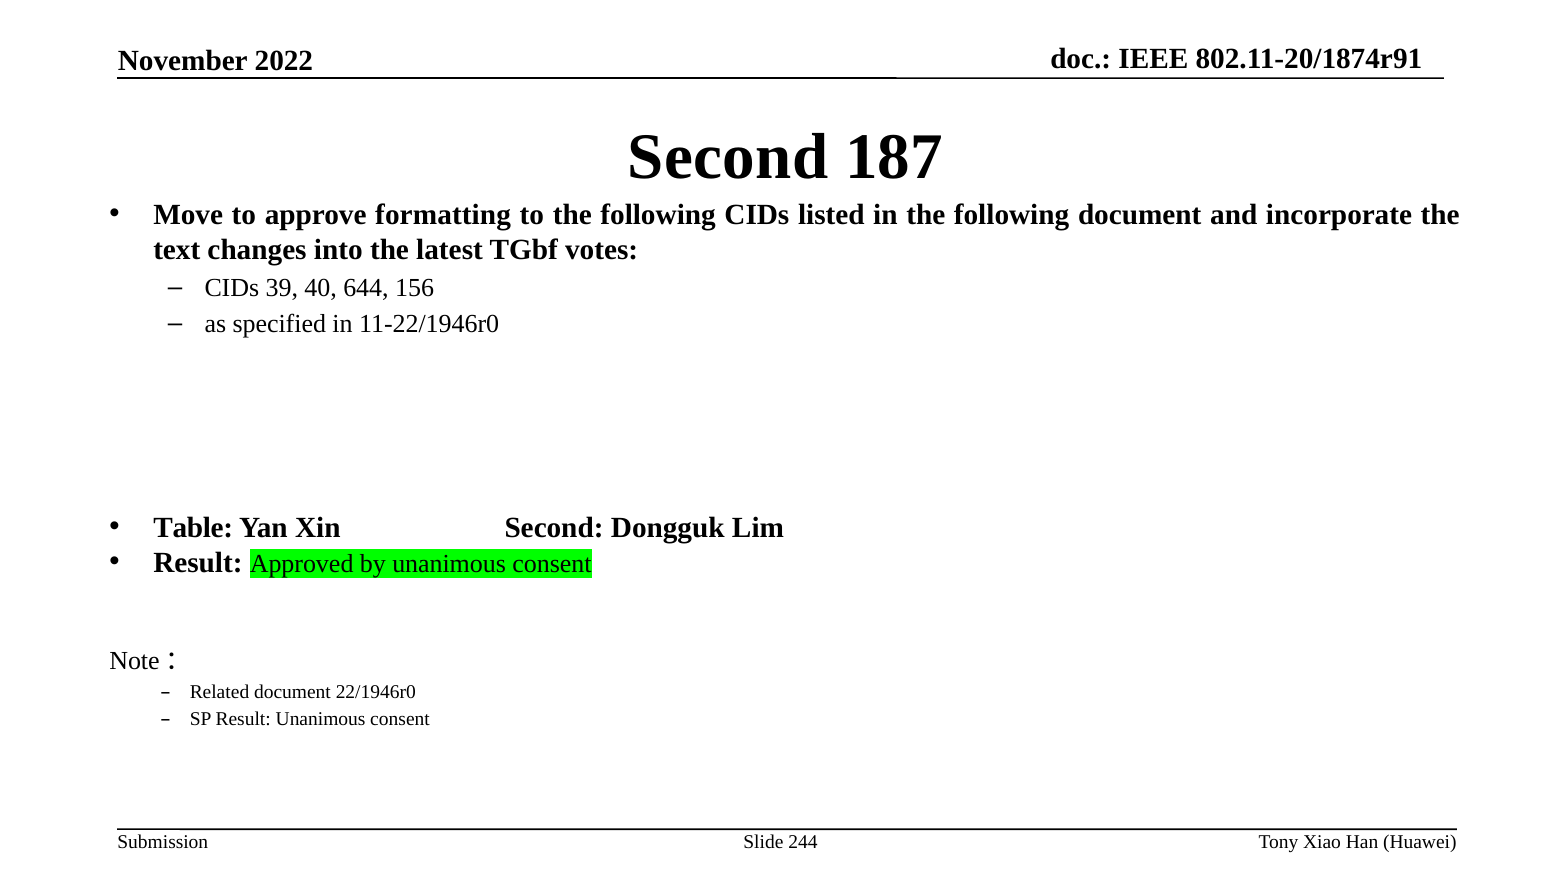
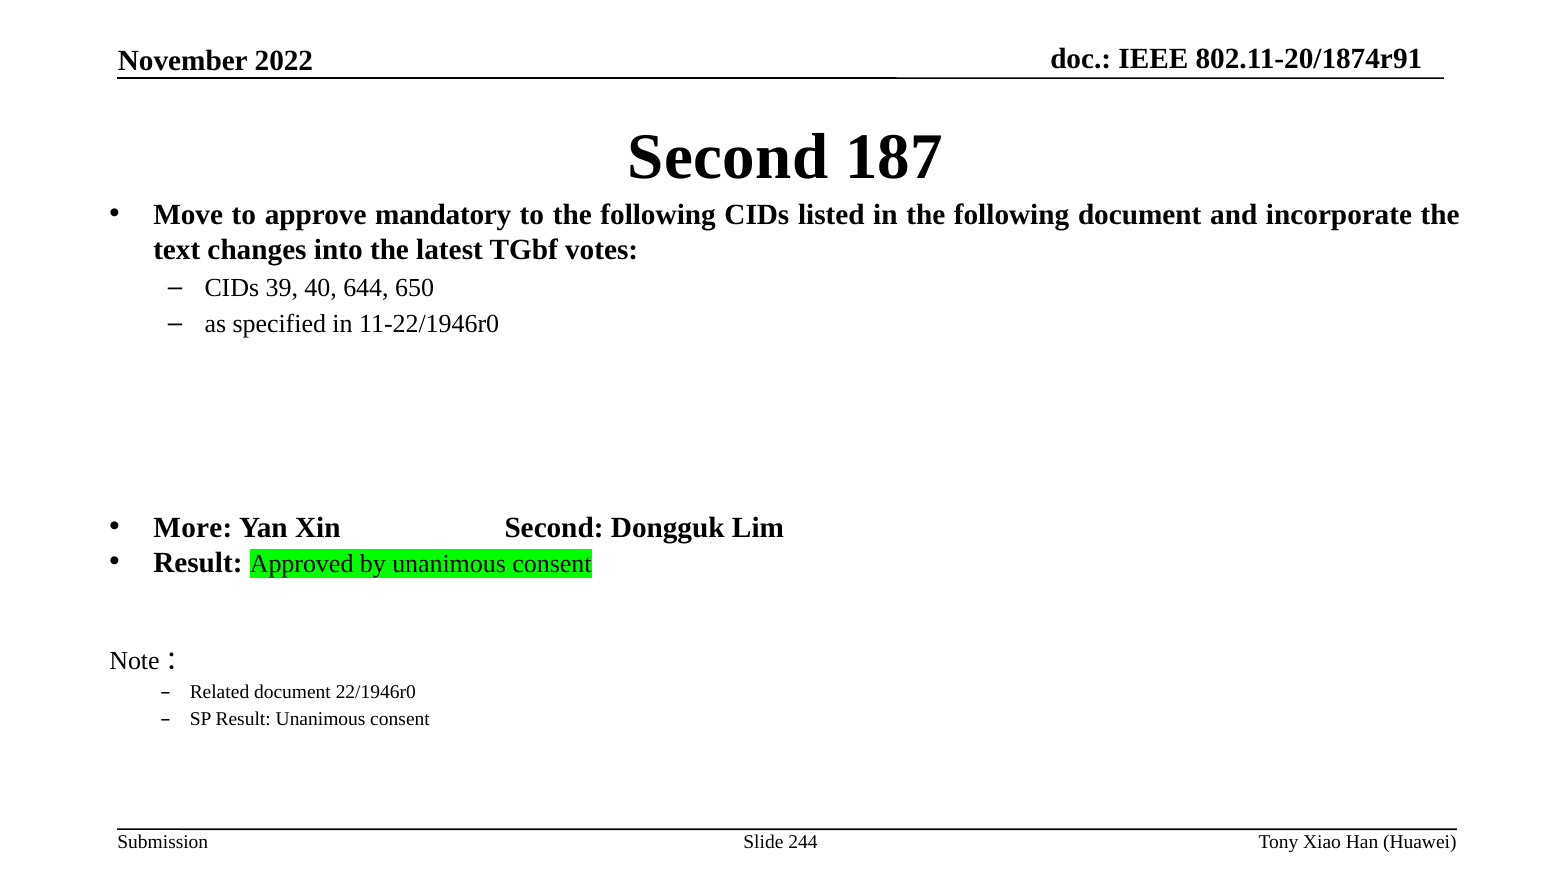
formatting: formatting -> mandatory
156: 156 -> 650
Table: Table -> More
